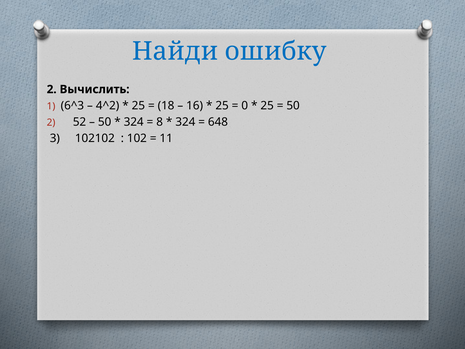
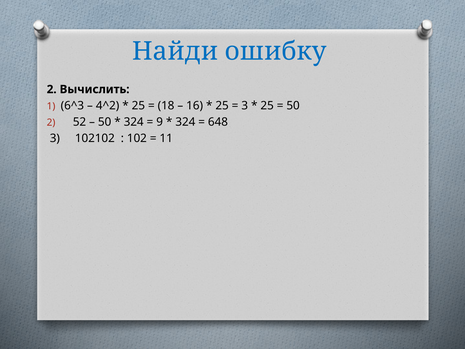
0 at (245, 106): 0 -> 3
8: 8 -> 9
